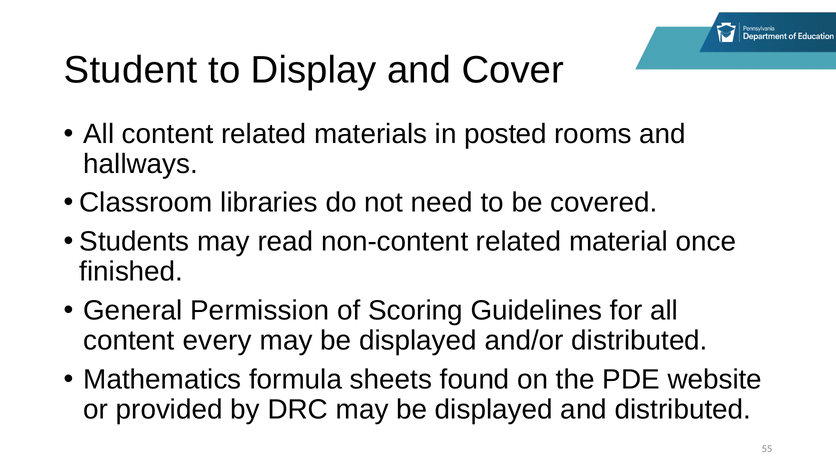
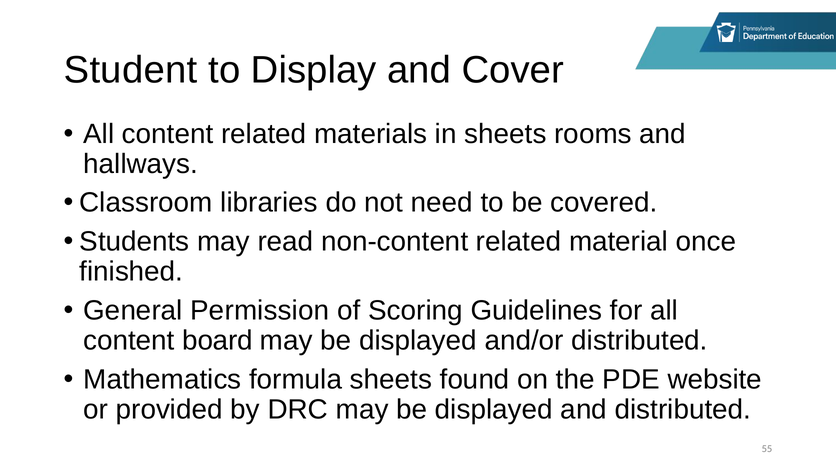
in posted: posted -> sheets
every: every -> board
